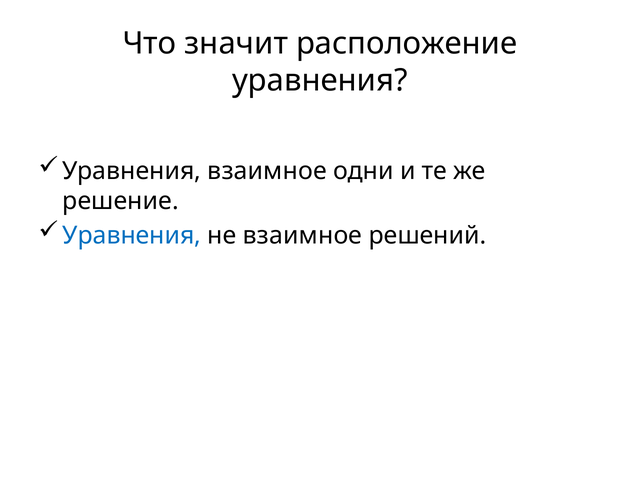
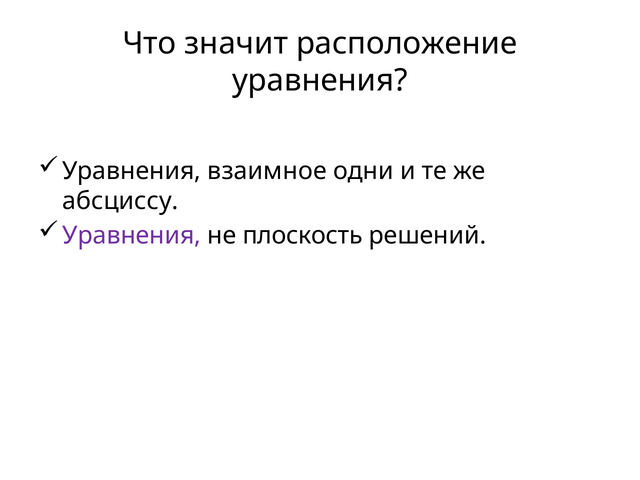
решение: решение -> абсциссу
Уравнения at (132, 236) colour: blue -> purple
не взаимное: взаимное -> плоскость
